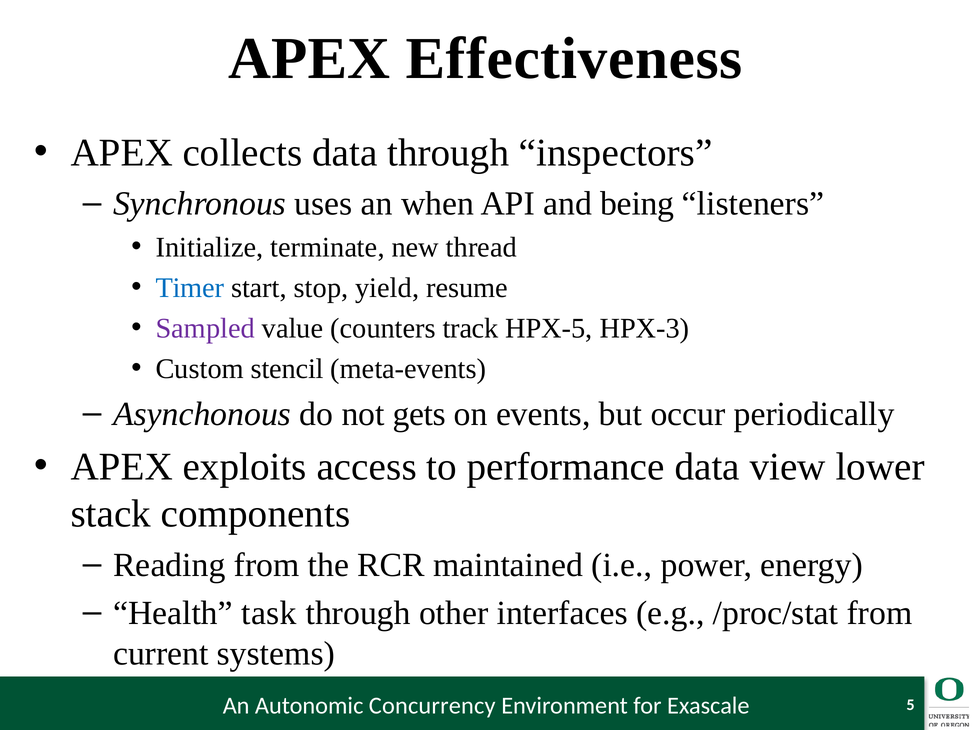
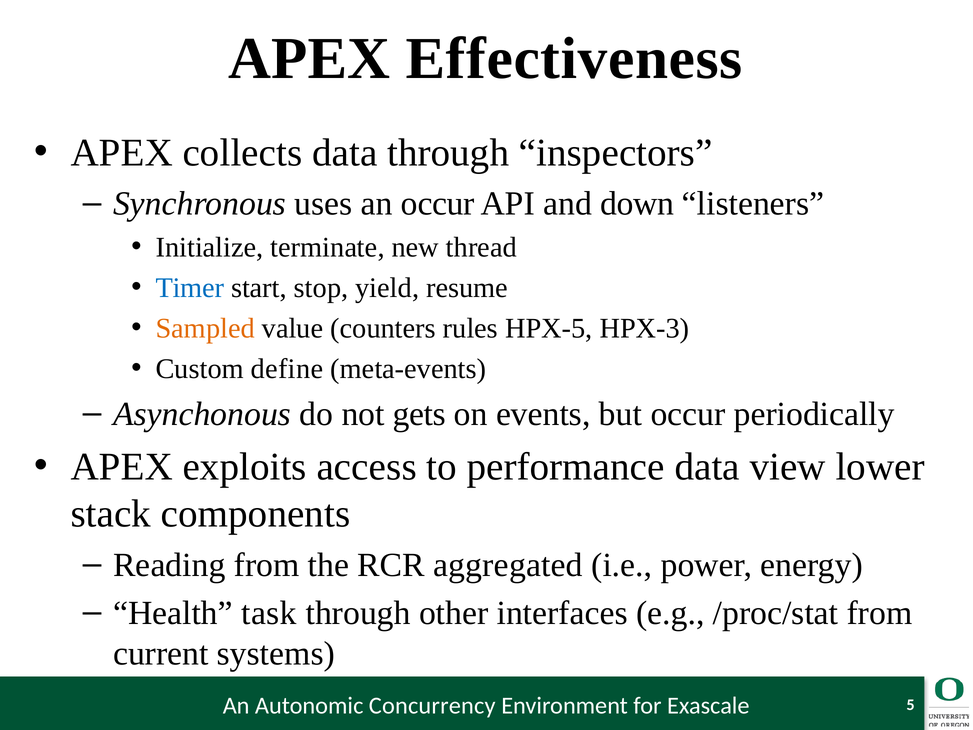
an when: when -> occur
being: being -> down
Sampled colour: purple -> orange
track: track -> rules
stencil: stencil -> define
maintained: maintained -> aggregated
